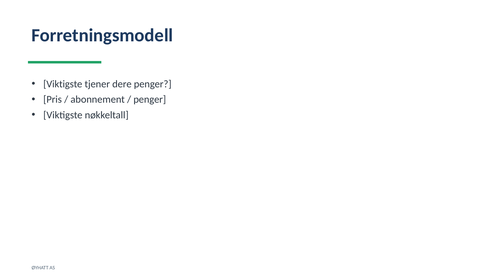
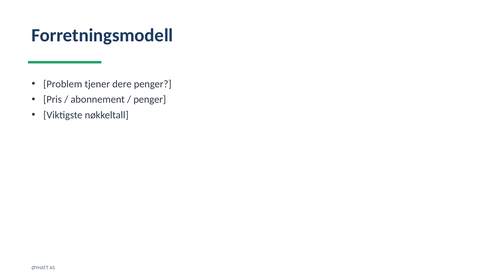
Viktigste at (63, 84): Viktigste -> Problem
